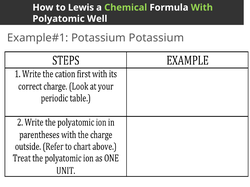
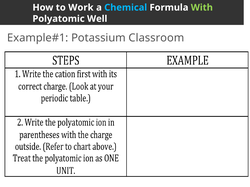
Lewis: Lewis -> Work
Chemical colour: light green -> light blue
Potassium Potassium: Potassium -> Classroom
